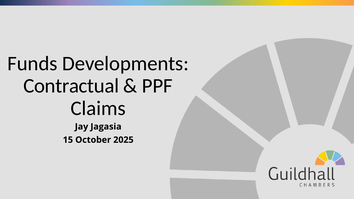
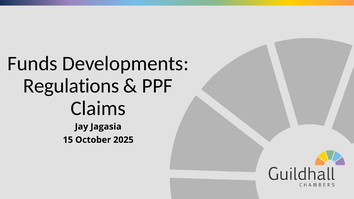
Contractual: Contractual -> Regulations
